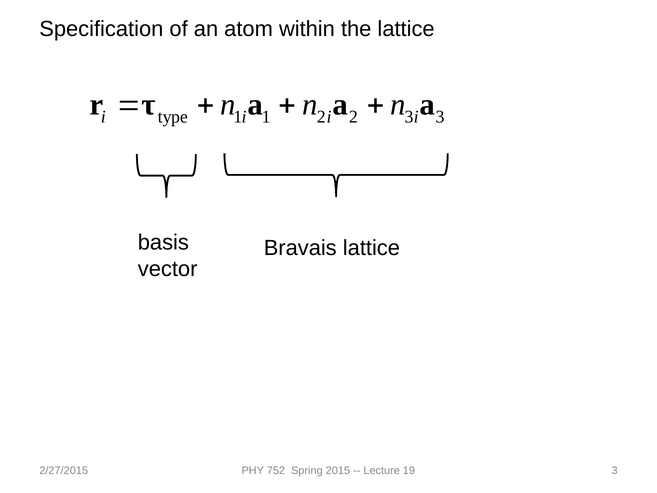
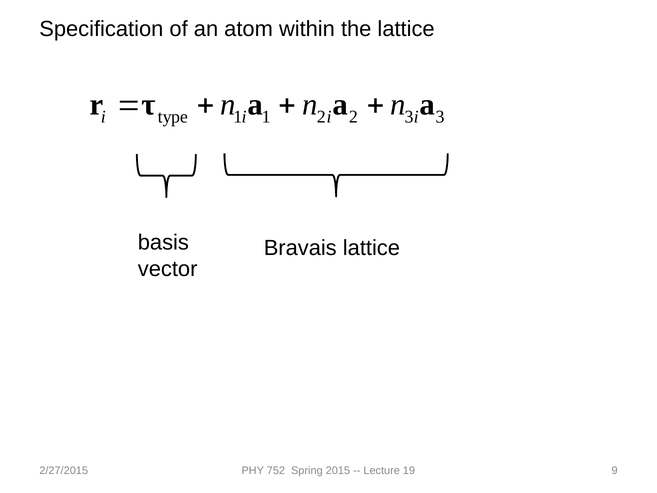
19 3: 3 -> 9
